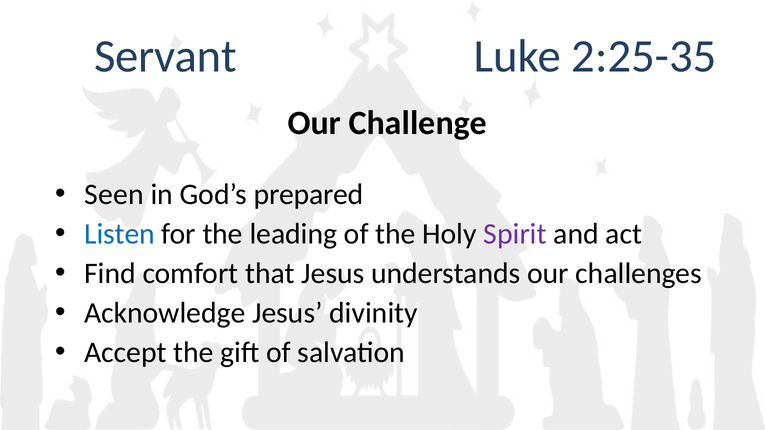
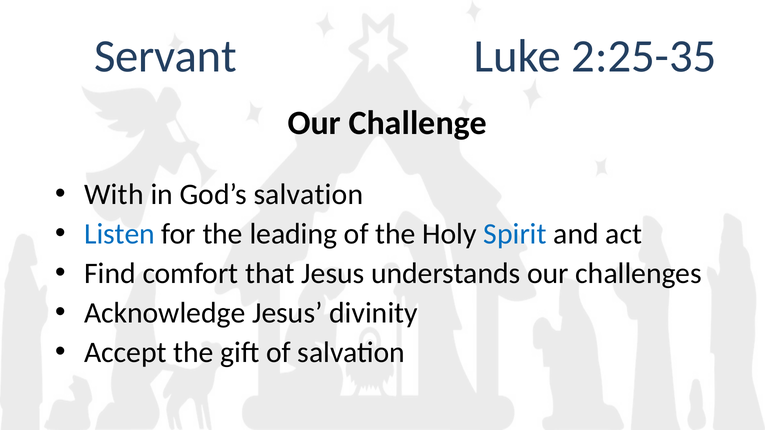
Seen: Seen -> With
God’s prepared: prepared -> salvation
Spirit colour: purple -> blue
